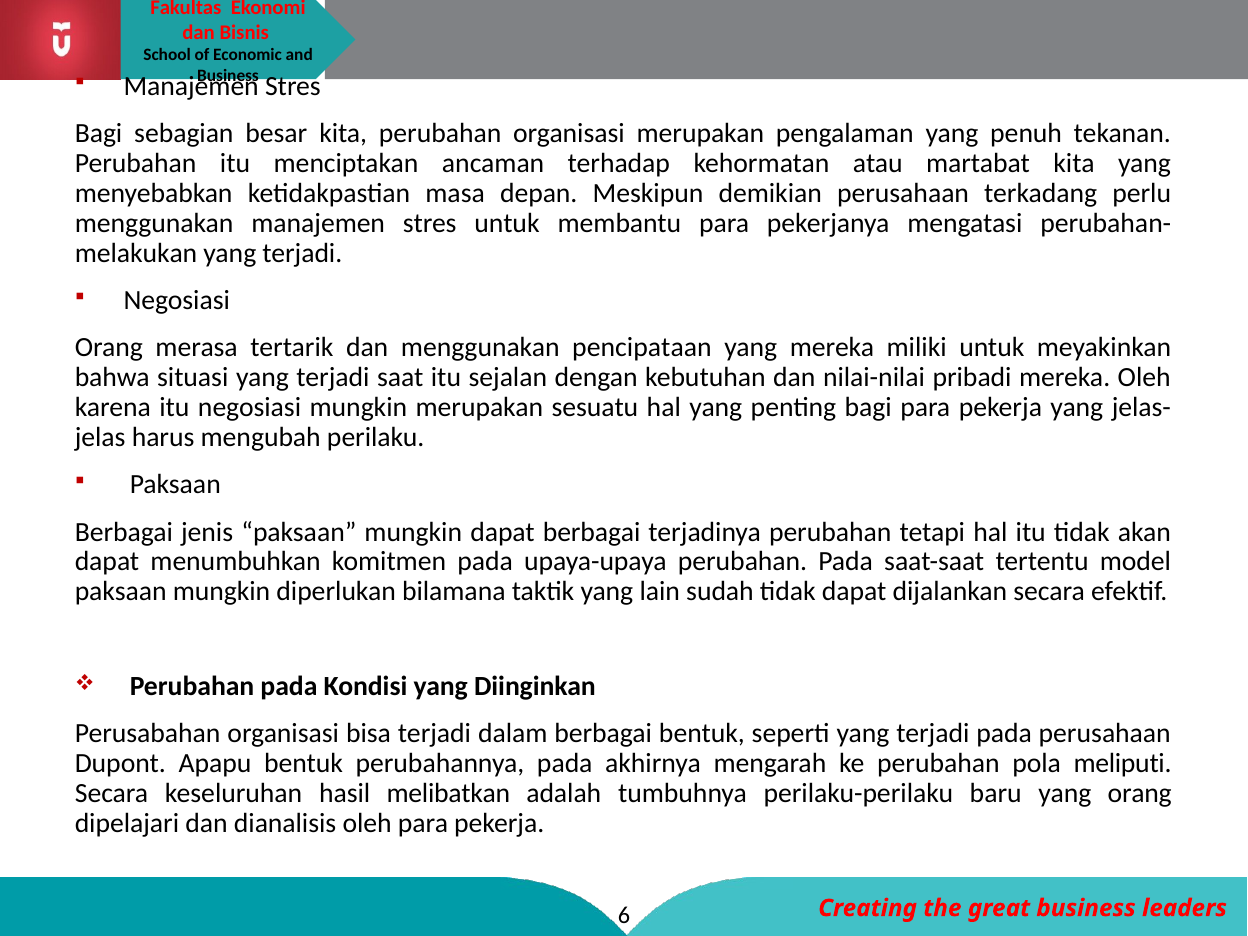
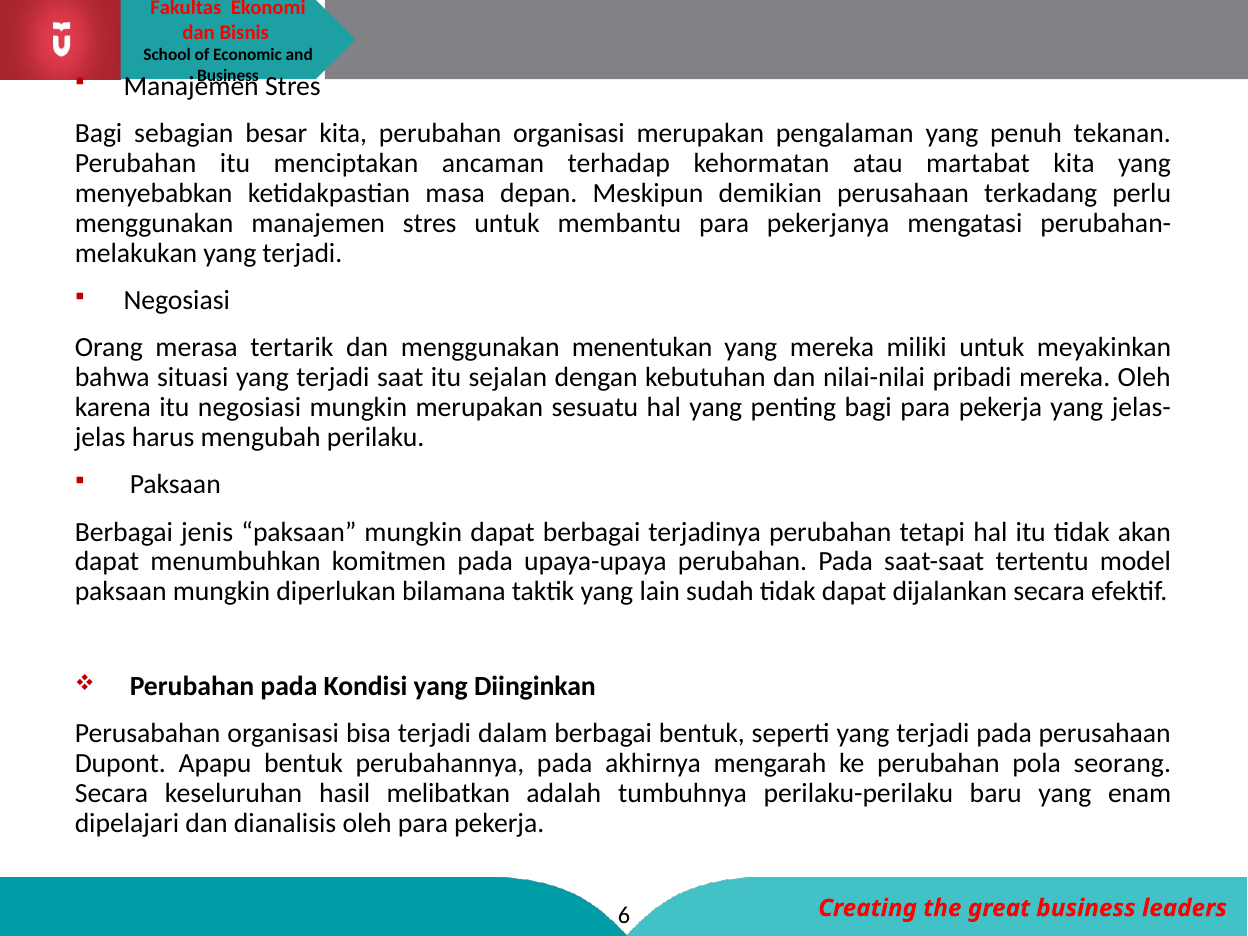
pencipataan: pencipataan -> menentukan
meliputi: meliputi -> seorang
yang orang: orang -> enam
